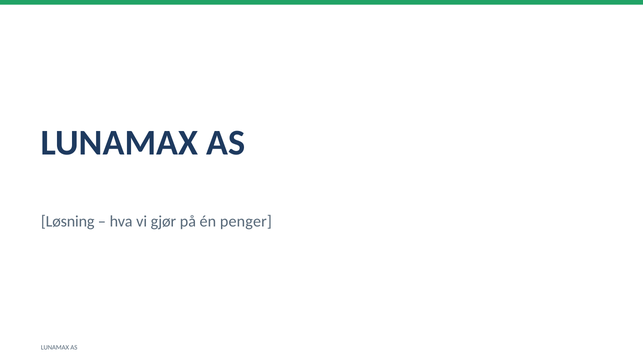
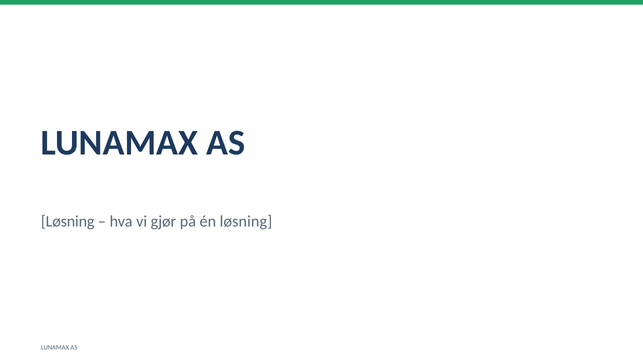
én penger: penger -> løsning
